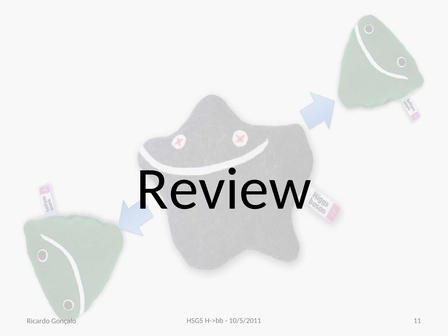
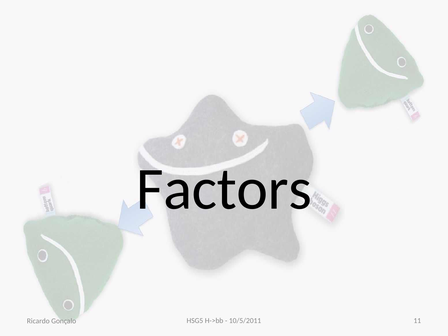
Review: Review -> Factors
